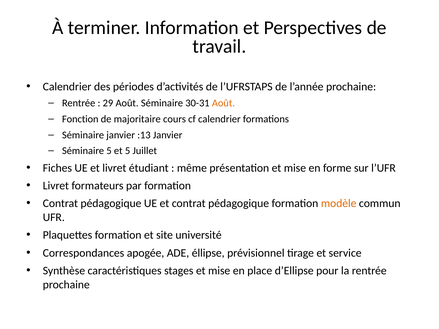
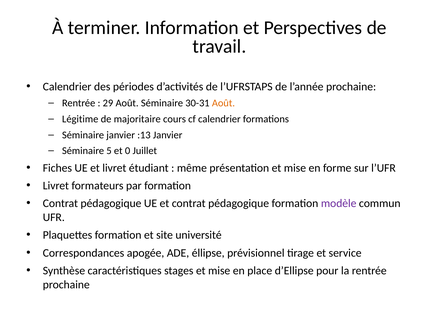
Fonction: Fonction -> Légitime
et 5: 5 -> 0
modèle colour: orange -> purple
